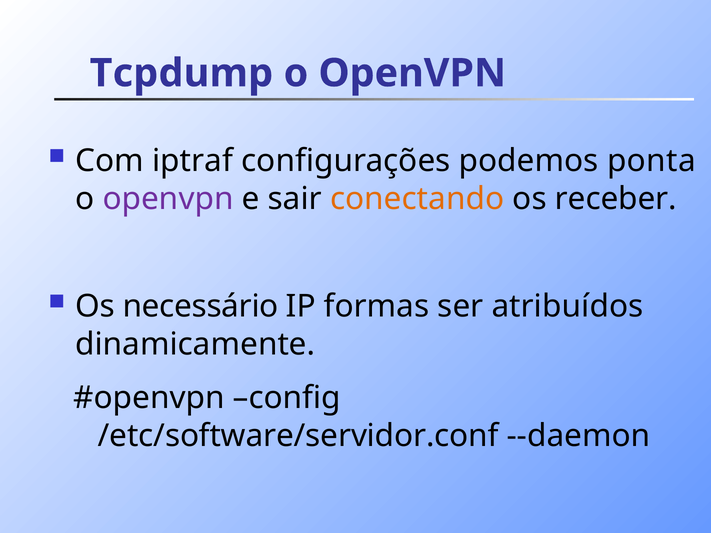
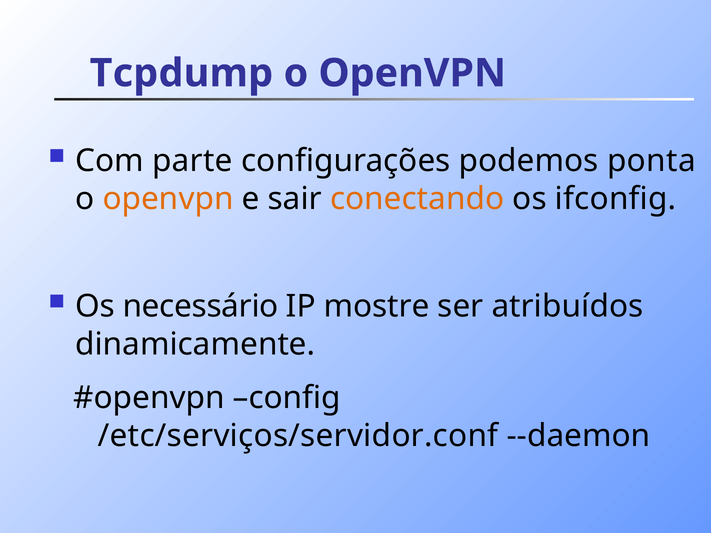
iptraf: iptraf -> parte
openvpn at (168, 199) colour: purple -> orange
receber: receber -> ifconfig
formas: formas -> mostre
/etc/software/servidor.conf: /etc/software/servidor.conf -> /etc/serviços/servidor.conf
